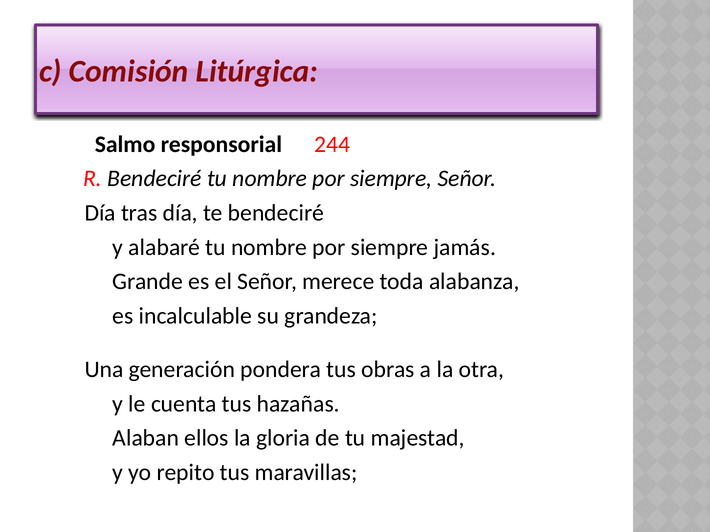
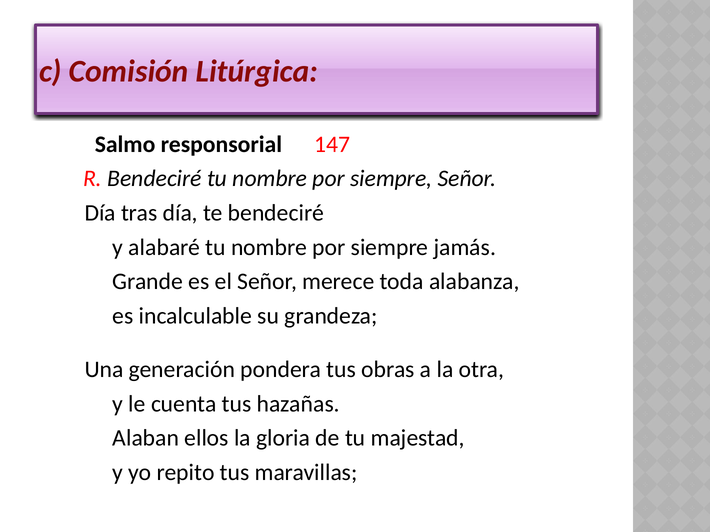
244: 244 -> 147
